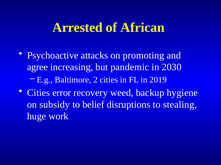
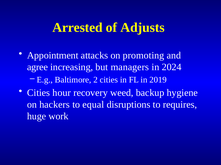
African: African -> Adjusts
Psychoactive: Psychoactive -> Appointment
pandemic: pandemic -> managers
2030: 2030 -> 2024
error: error -> hour
subsidy: subsidy -> hackers
belief: belief -> equal
stealing: stealing -> requires
